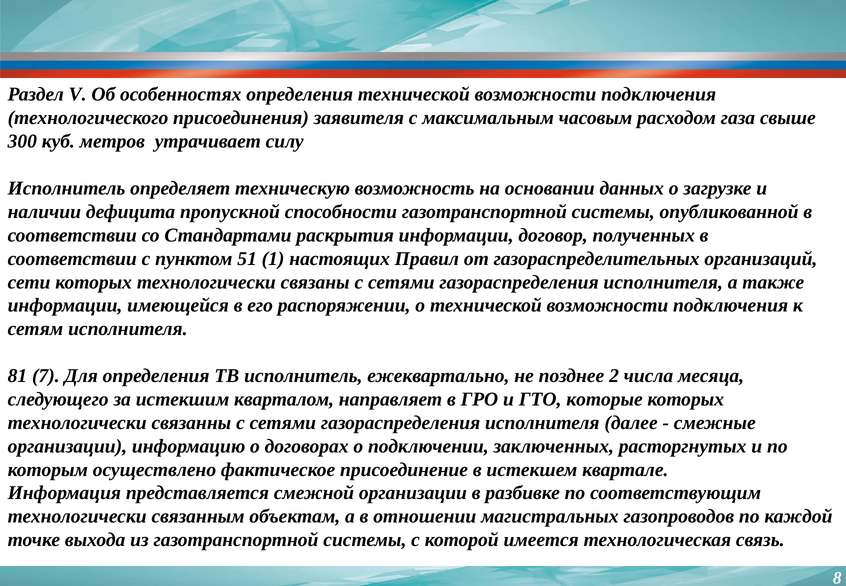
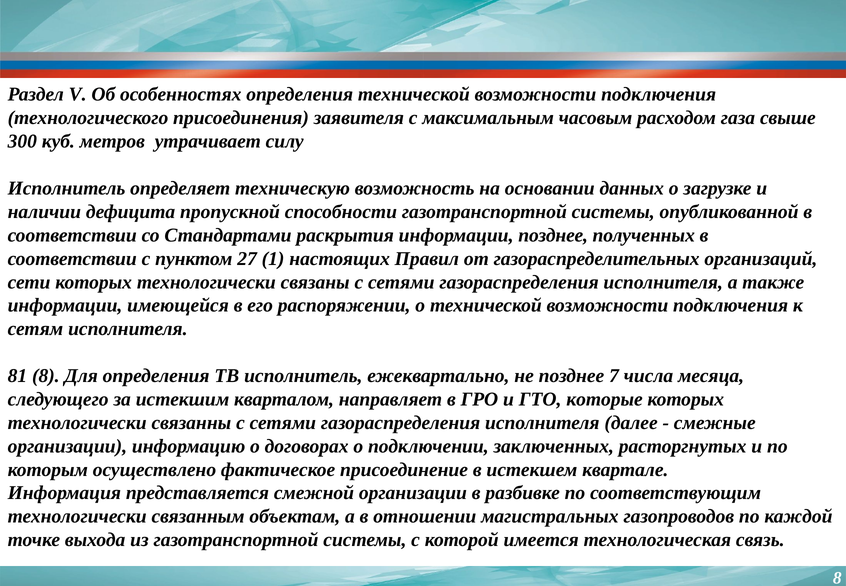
информации договор: договор -> позднее
51: 51 -> 27
81 7: 7 -> 8
2: 2 -> 7
